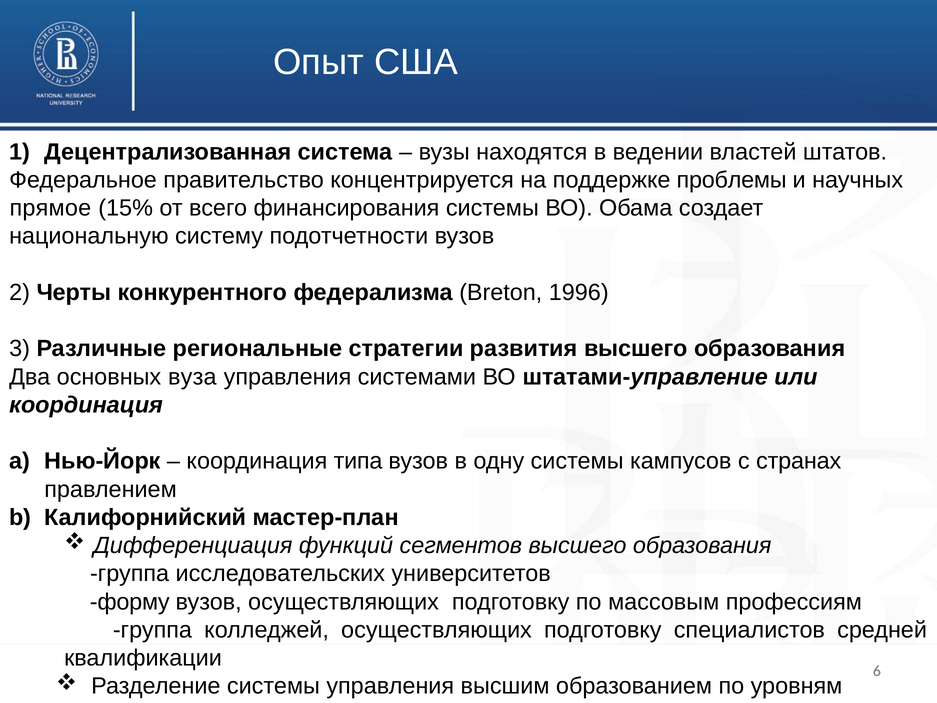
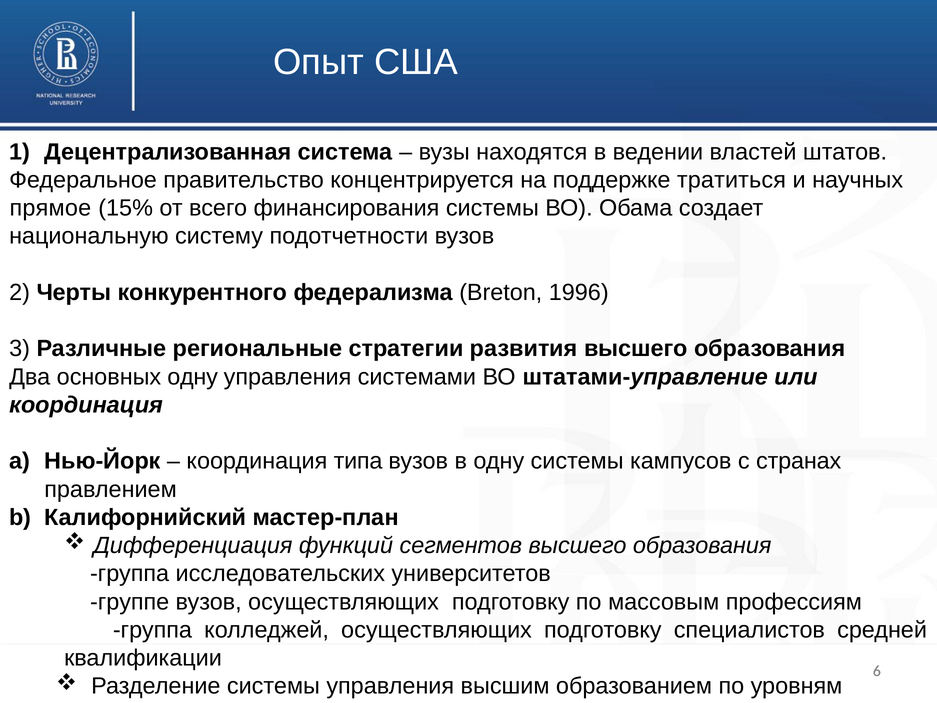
проблемы: проблемы -> тратиться
основных вуза: вуза -> одну
форму: форму -> группе
